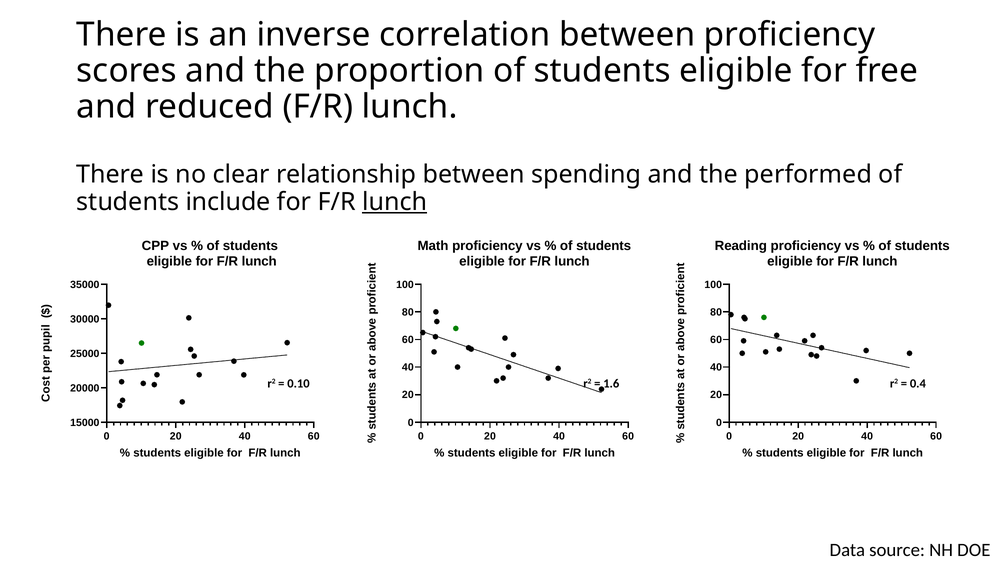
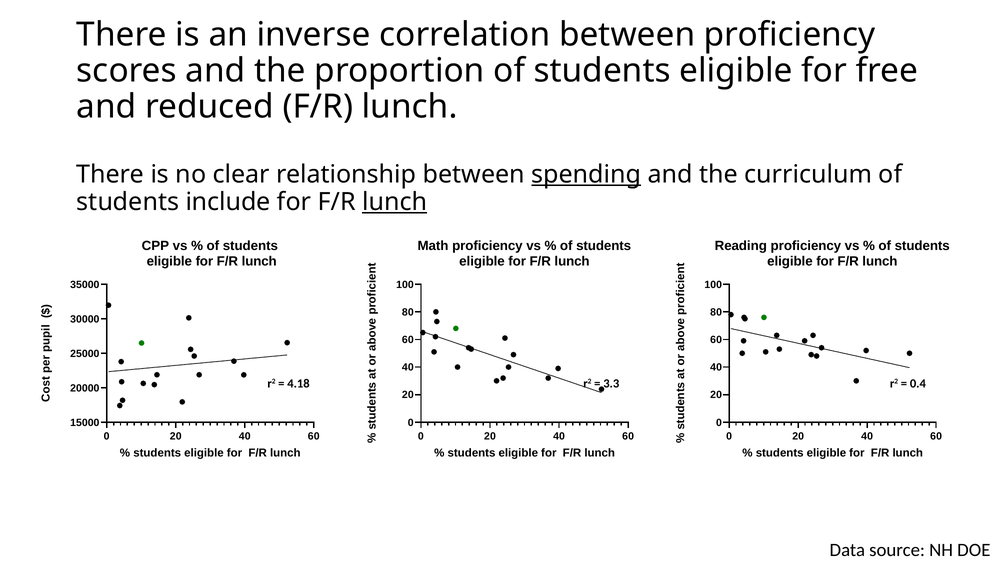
spending underline: none -> present
performed: performed -> curriculum
0.10: 0.10 -> 4.18
1.6: 1.6 -> 3.3
